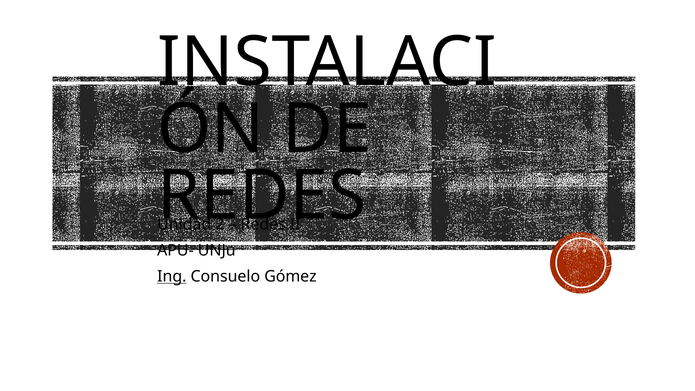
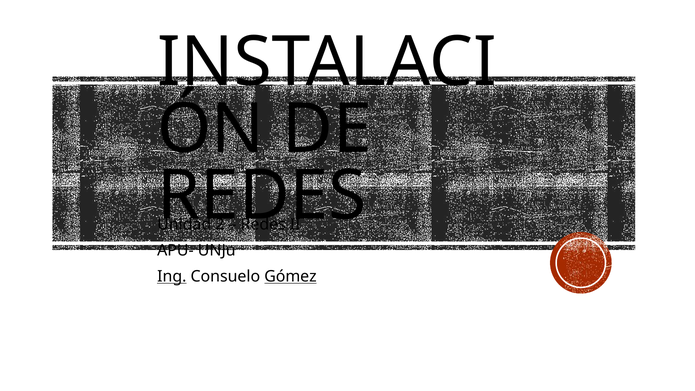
Gómez underline: none -> present
